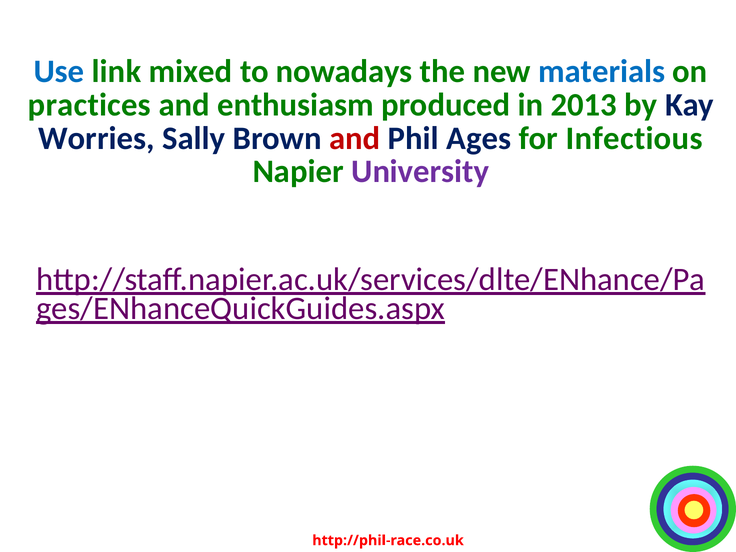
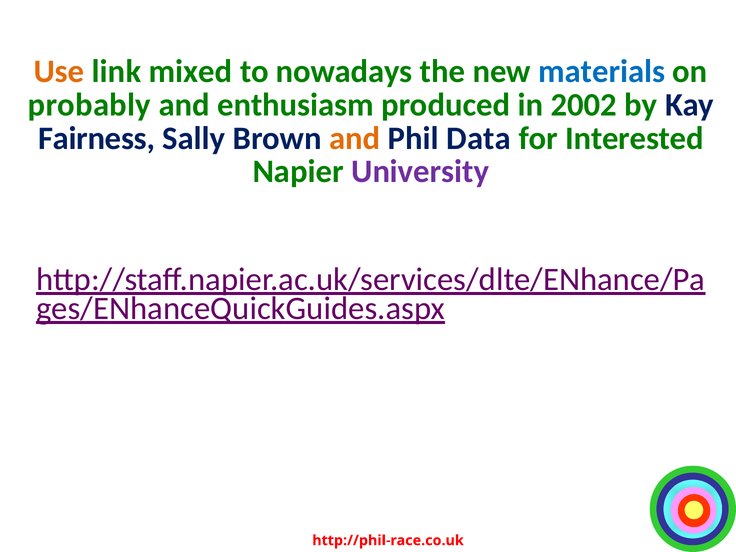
Use colour: blue -> orange
practices: practices -> probably
2013: 2013 -> 2002
Worries: Worries -> Fairness
and at (355, 138) colour: red -> orange
Ages: Ages -> Data
Infectious: Infectious -> Interested
